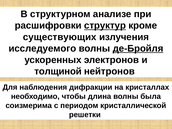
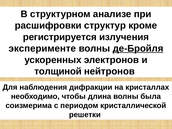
структур underline: present -> none
существующих: существующих -> регистрируется
исследуемого: исследуемого -> эксперименте
